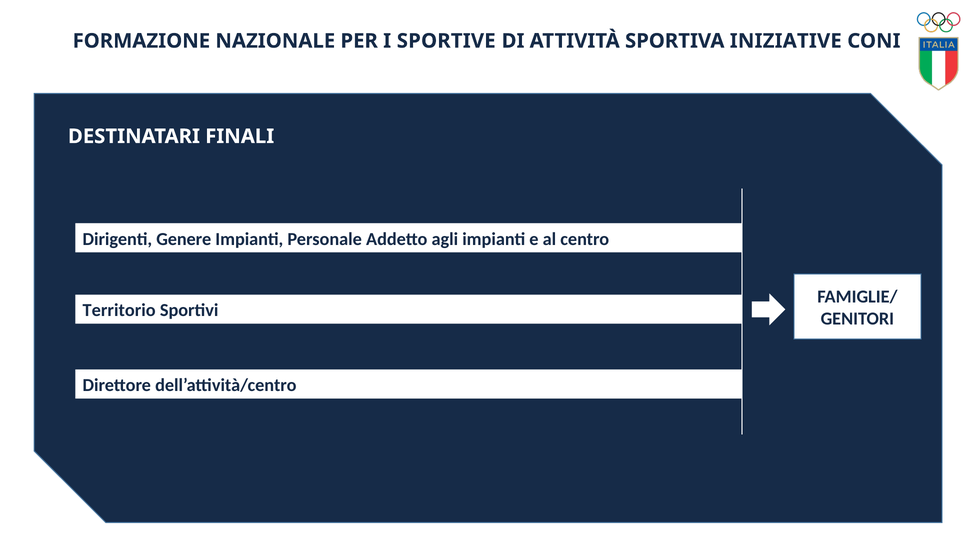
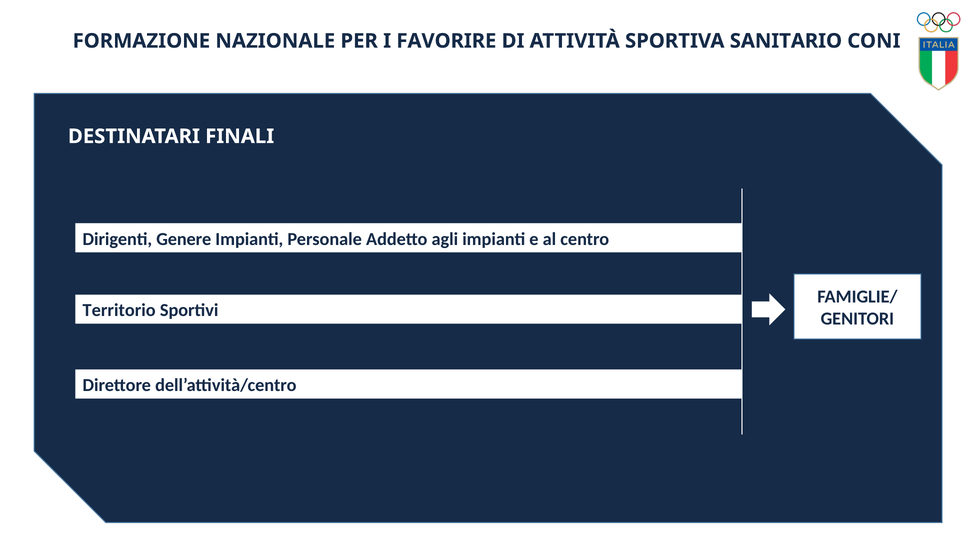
SPORTIVE: SPORTIVE -> FAVORIRE
INIZIATIVE: INIZIATIVE -> SANITARIO
